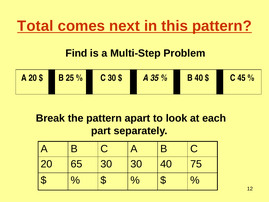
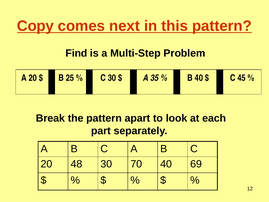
Total: Total -> Copy
65: 65 -> 48
30 30: 30 -> 70
75: 75 -> 69
